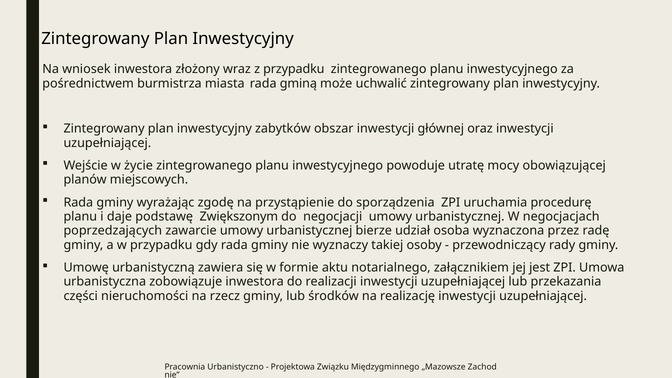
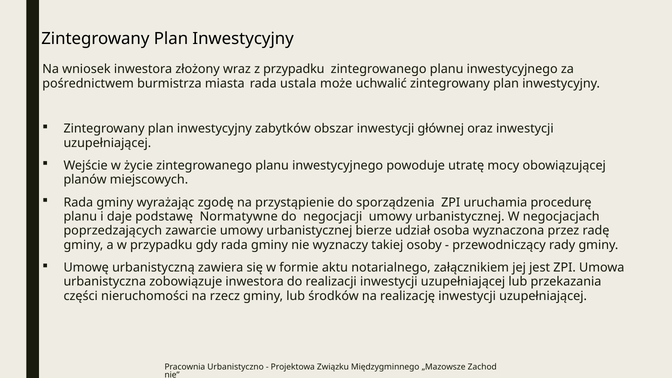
gminą: gminą -> ustala
Zwiększonym: Zwiększonym -> Normatywne
